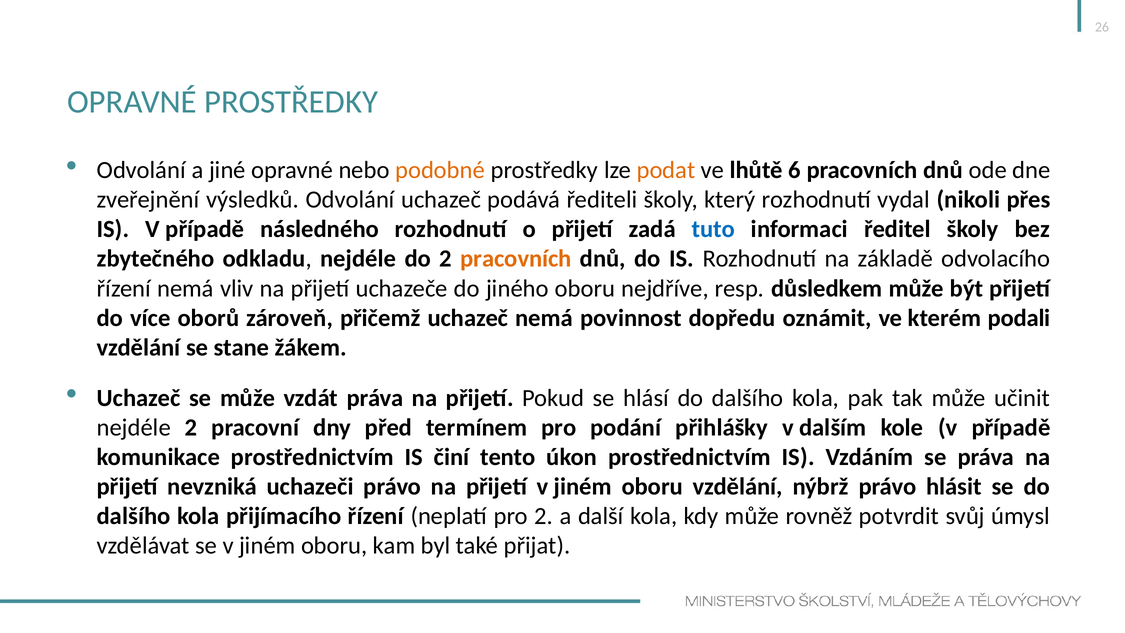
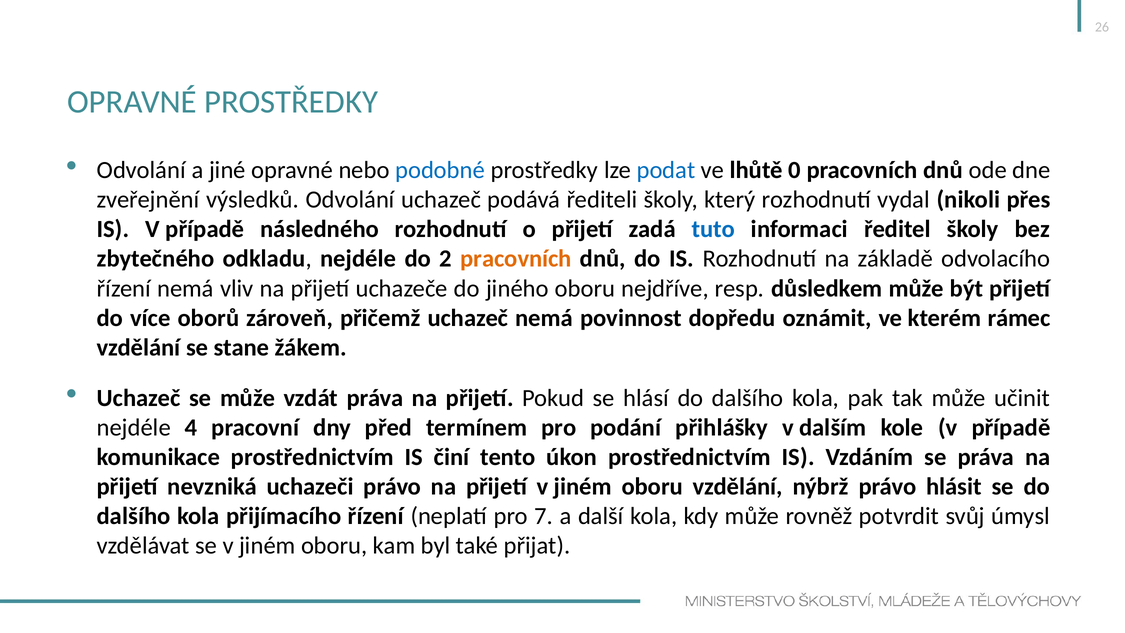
podobné colour: orange -> blue
podat colour: orange -> blue
6: 6 -> 0
podali: podali -> rámec
nejdéle 2: 2 -> 4
pro 2: 2 -> 7
